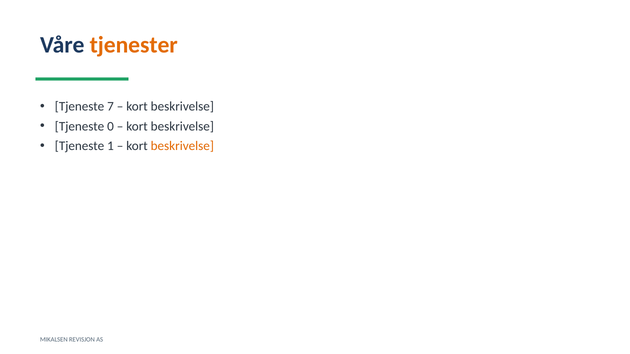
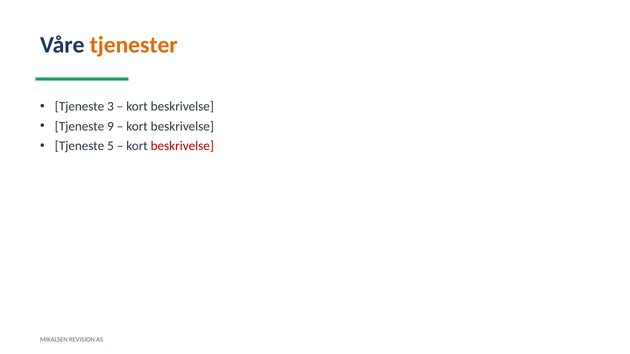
7: 7 -> 3
0: 0 -> 9
1: 1 -> 5
beskrivelse at (182, 146) colour: orange -> red
